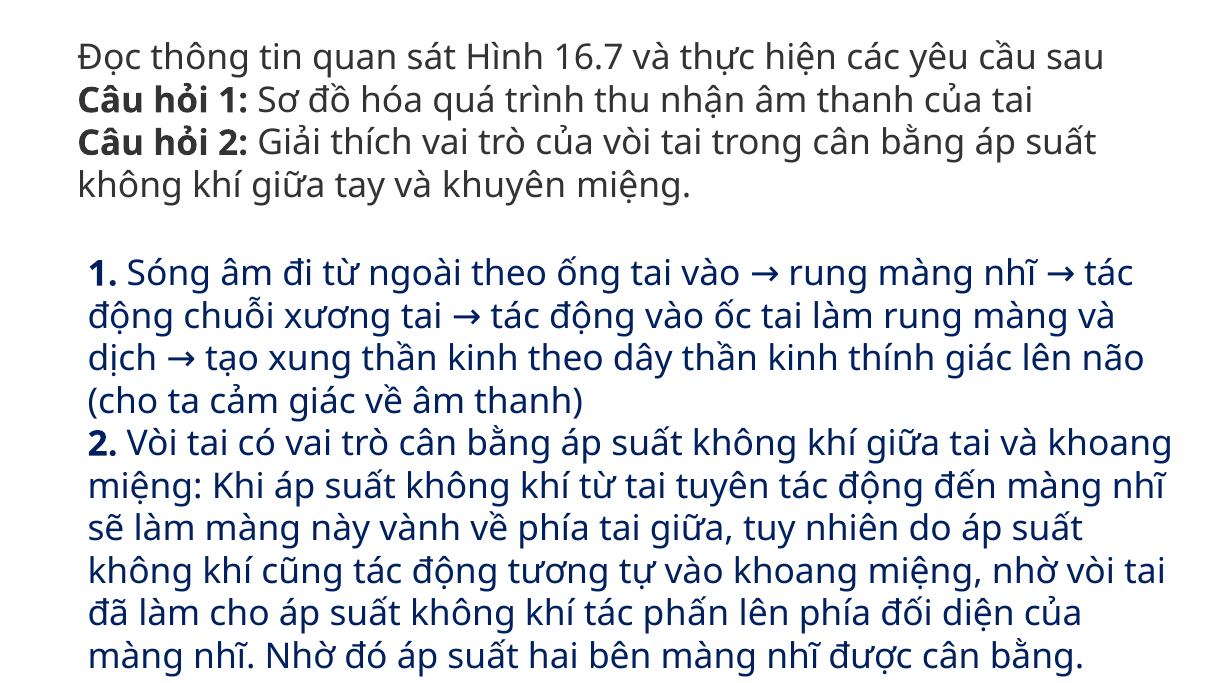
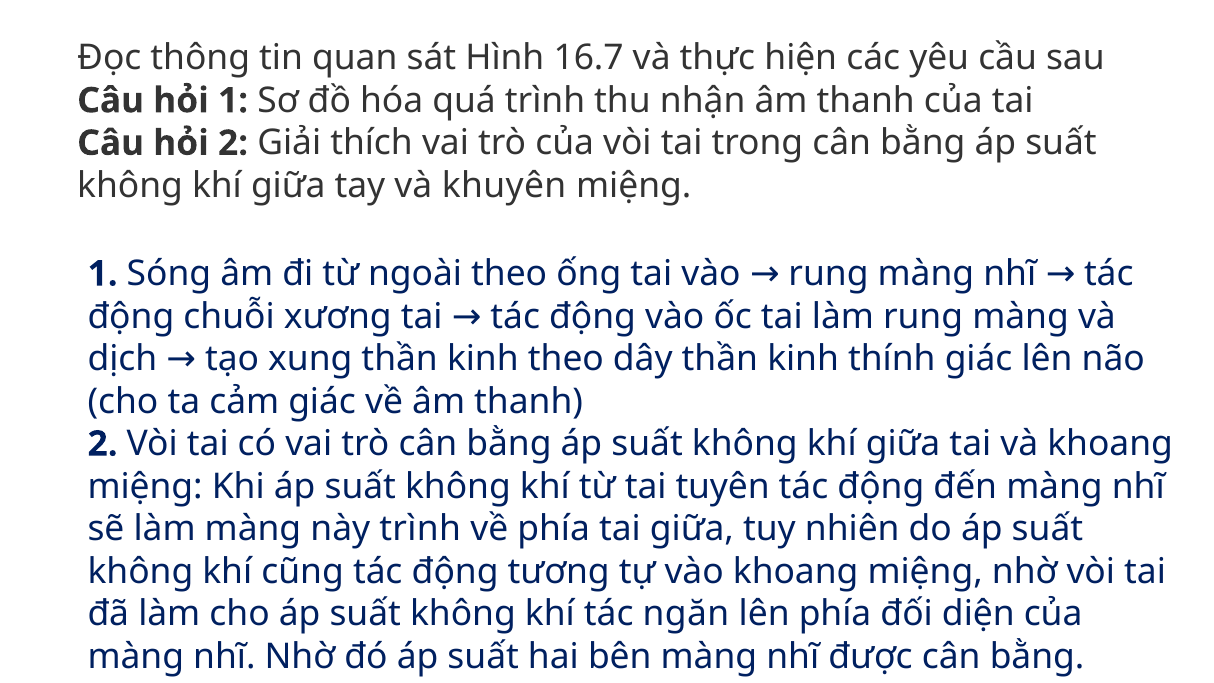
này vành: vành -> trình
phấn: phấn -> ngăn
